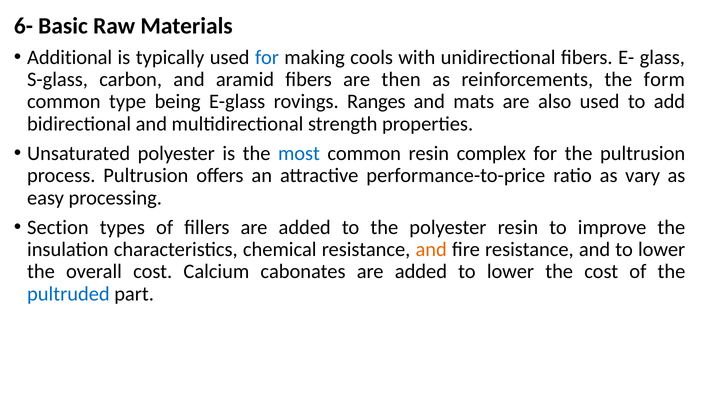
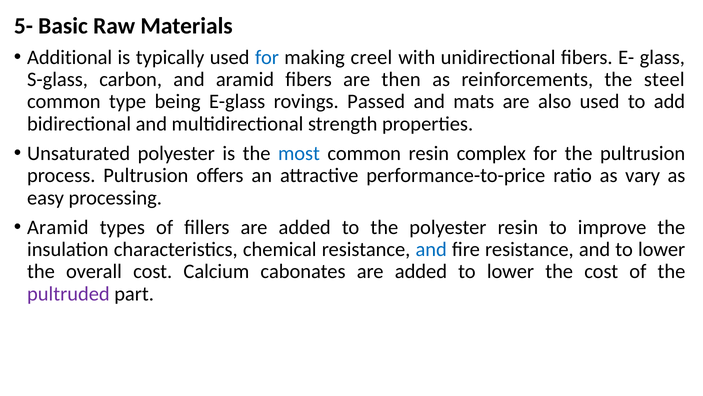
6-: 6- -> 5-
cools: cools -> creel
form: form -> steel
Ranges: Ranges -> Passed
Section at (58, 227): Section -> Aramid
and at (431, 249) colour: orange -> blue
pultruded colour: blue -> purple
